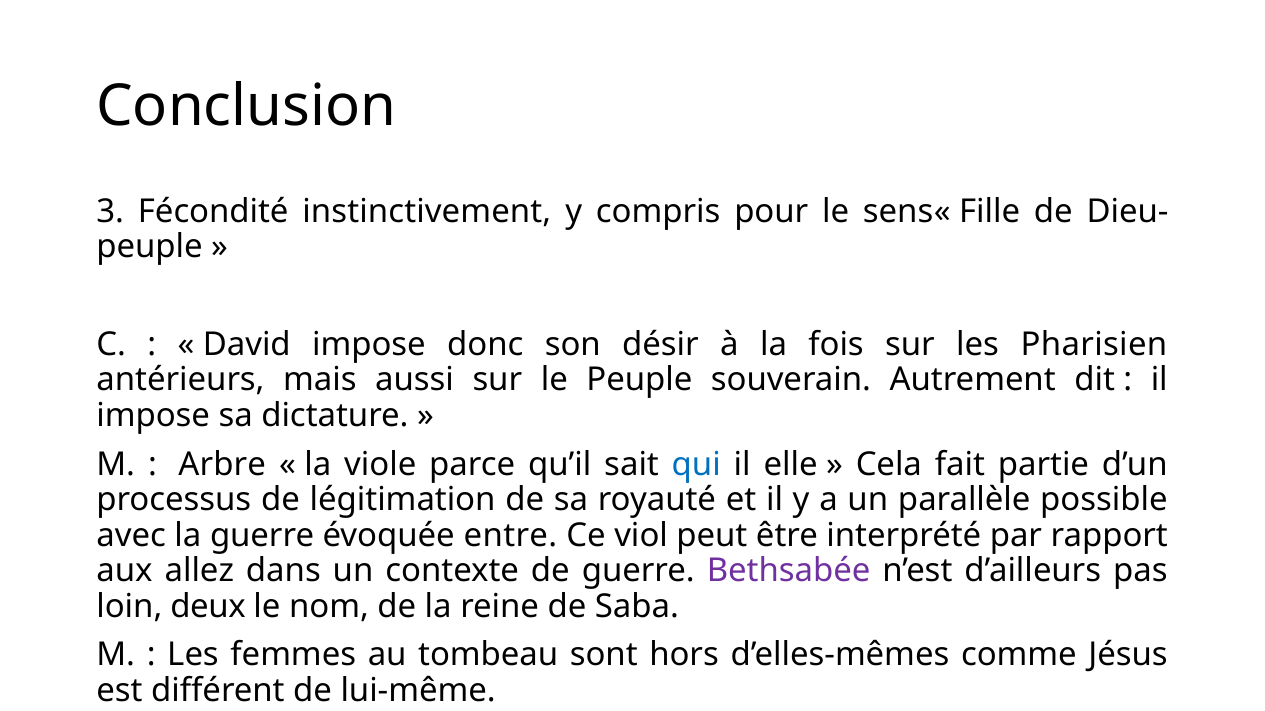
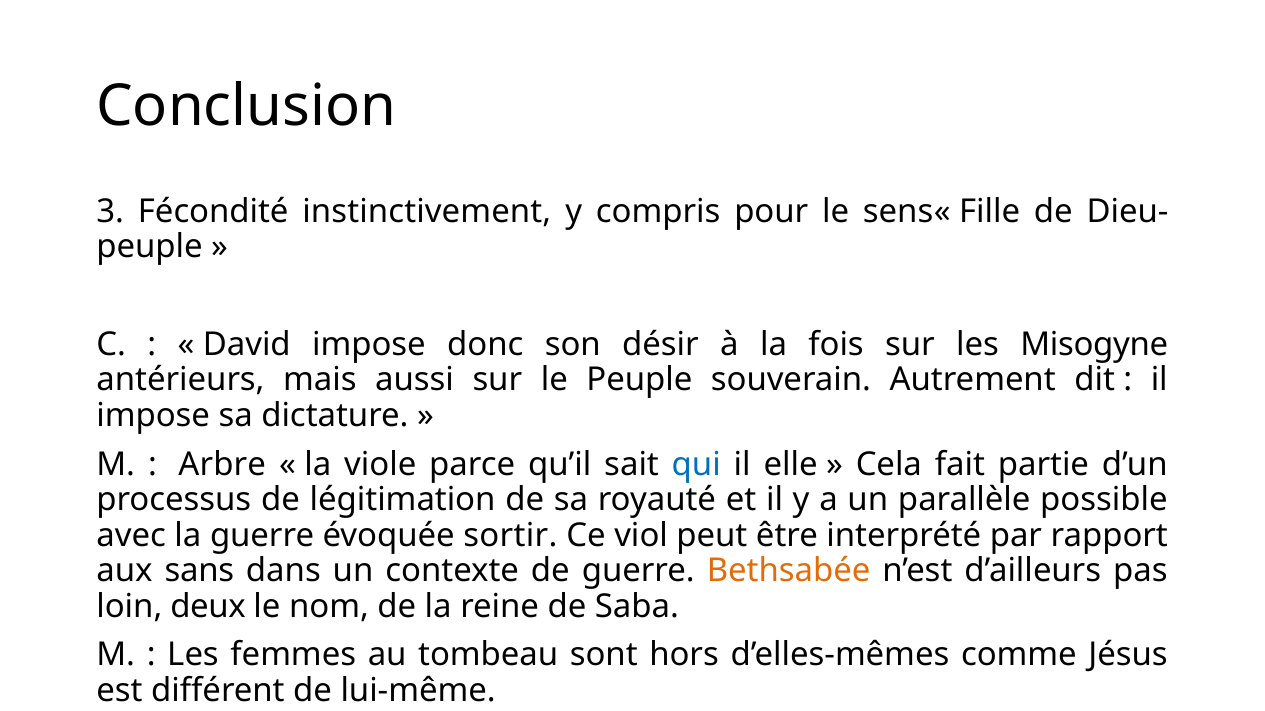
Pharisien: Pharisien -> Misogyne
entre: entre -> sortir
allez: allez -> sans
Bethsabée colour: purple -> orange
